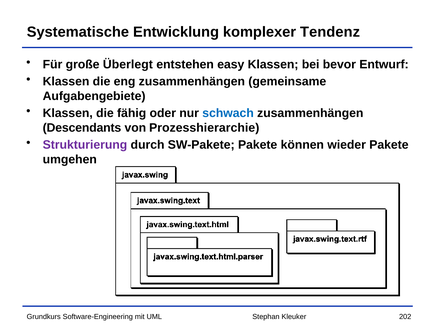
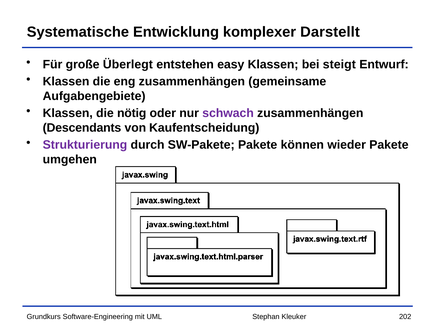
Tendenz: Tendenz -> Darstellt
bevor: bevor -> steigt
fähig: fähig -> nötig
schwach colour: blue -> purple
Prozesshierarchie: Prozesshierarchie -> Kaufentscheidung
